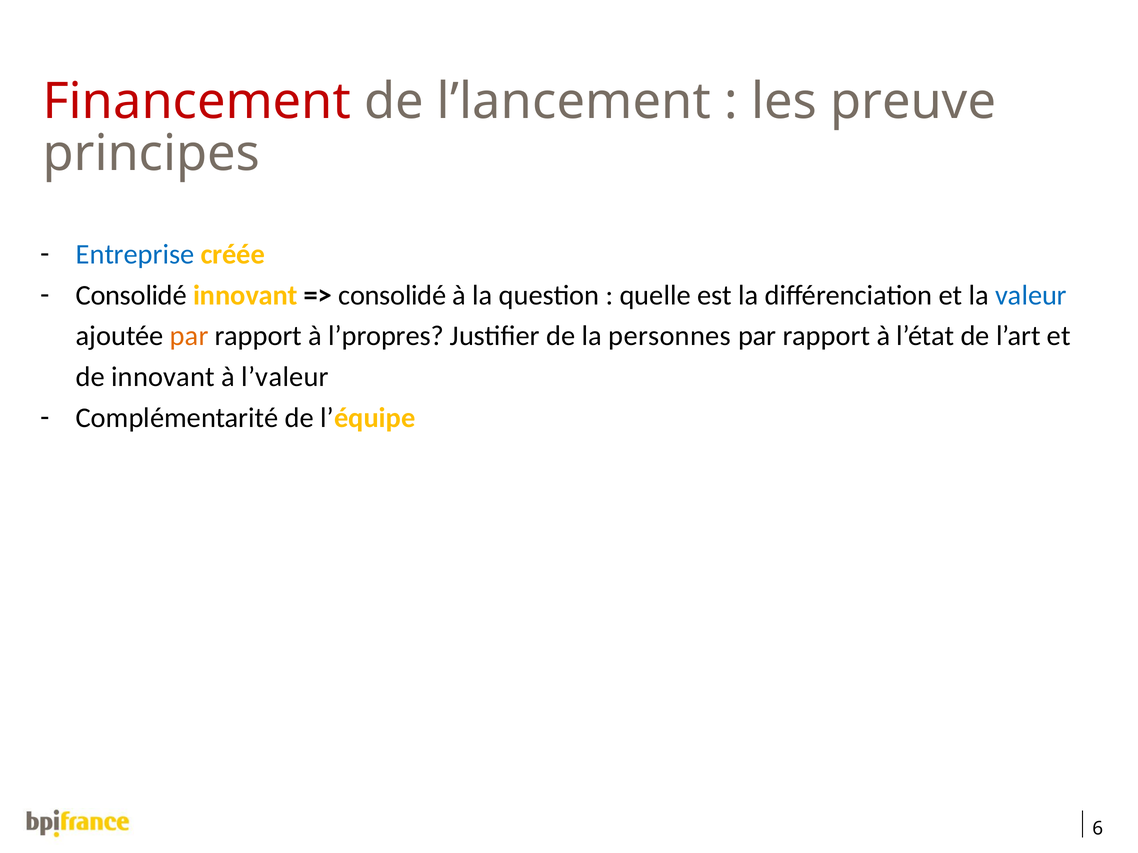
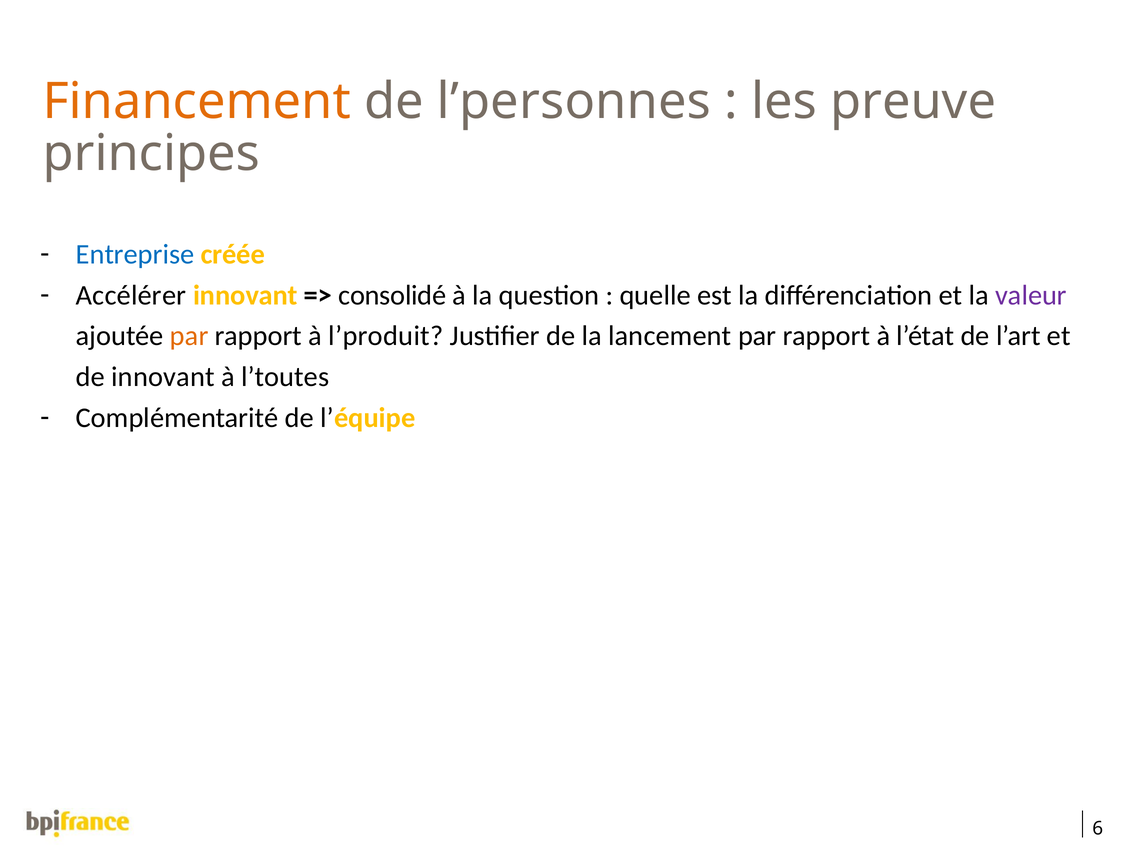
Financement colour: red -> orange
l’lancement: l’lancement -> l’personnes
Consolidé at (131, 295): Consolidé -> Accélérer
valeur colour: blue -> purple
l’propres: l’propres -> l’produit
personnes: personnes -> lancement
l’valeur: l’valeur -> l’toutes
